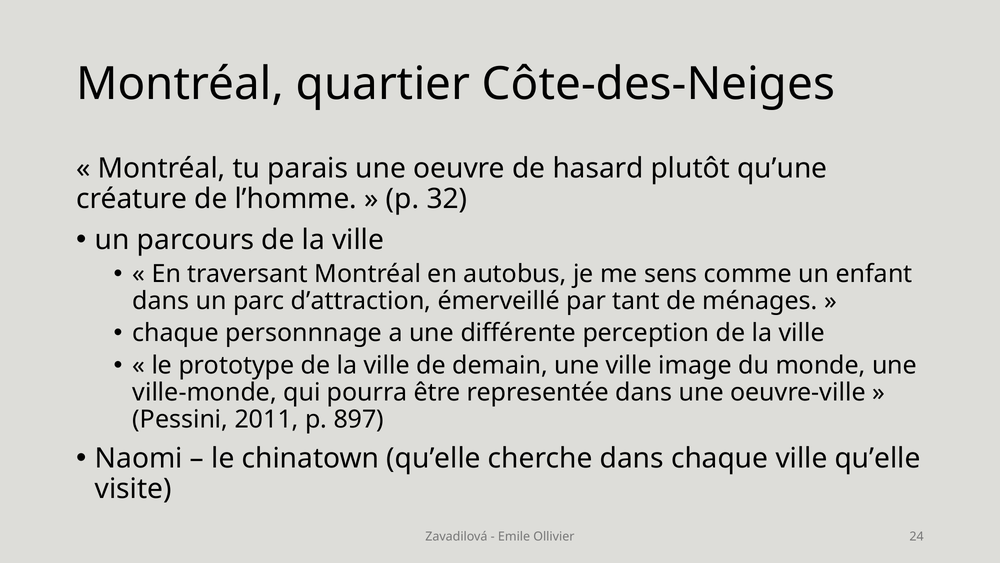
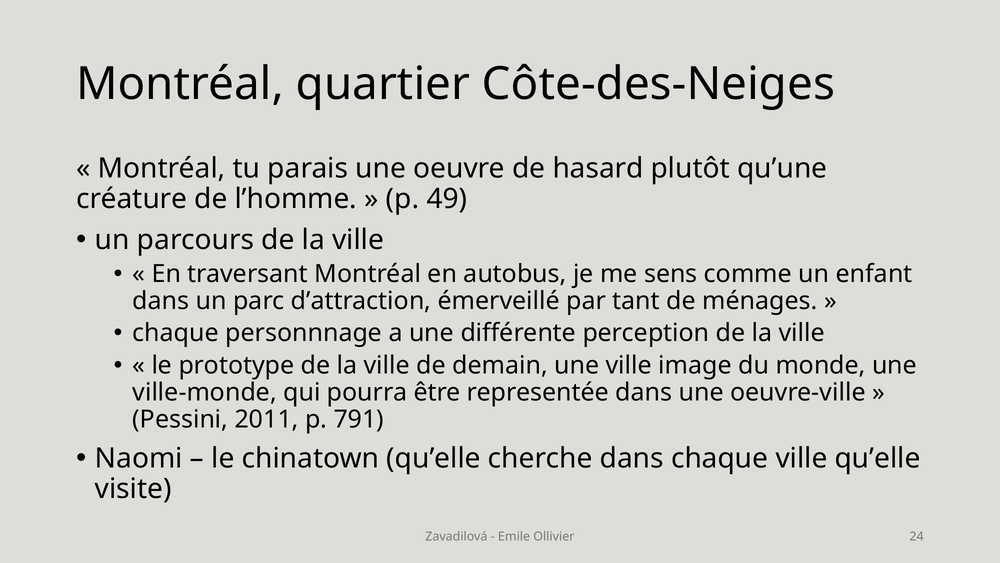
32: 32 -> 49
897: 897 -> 791
